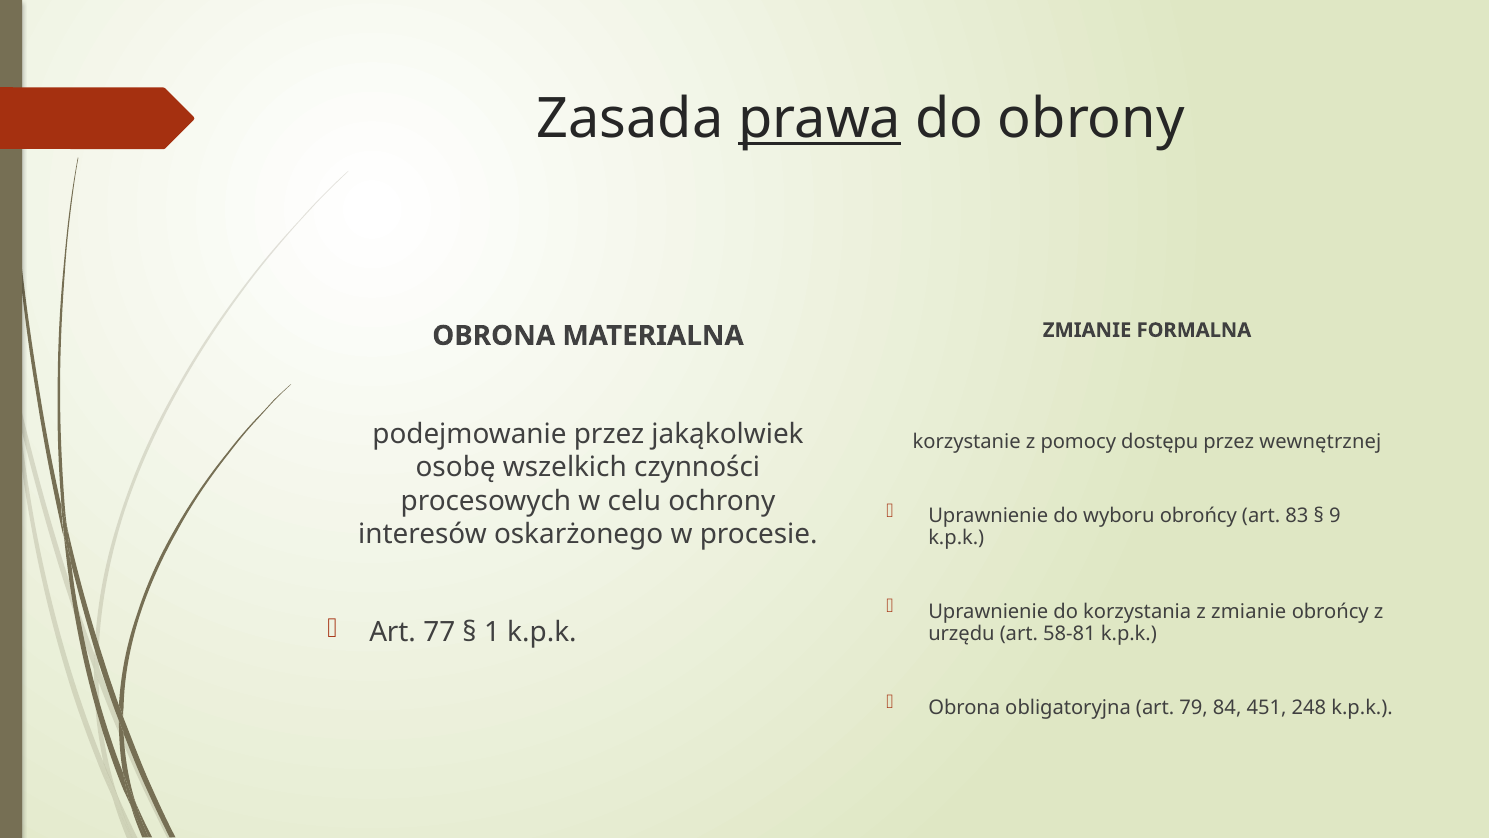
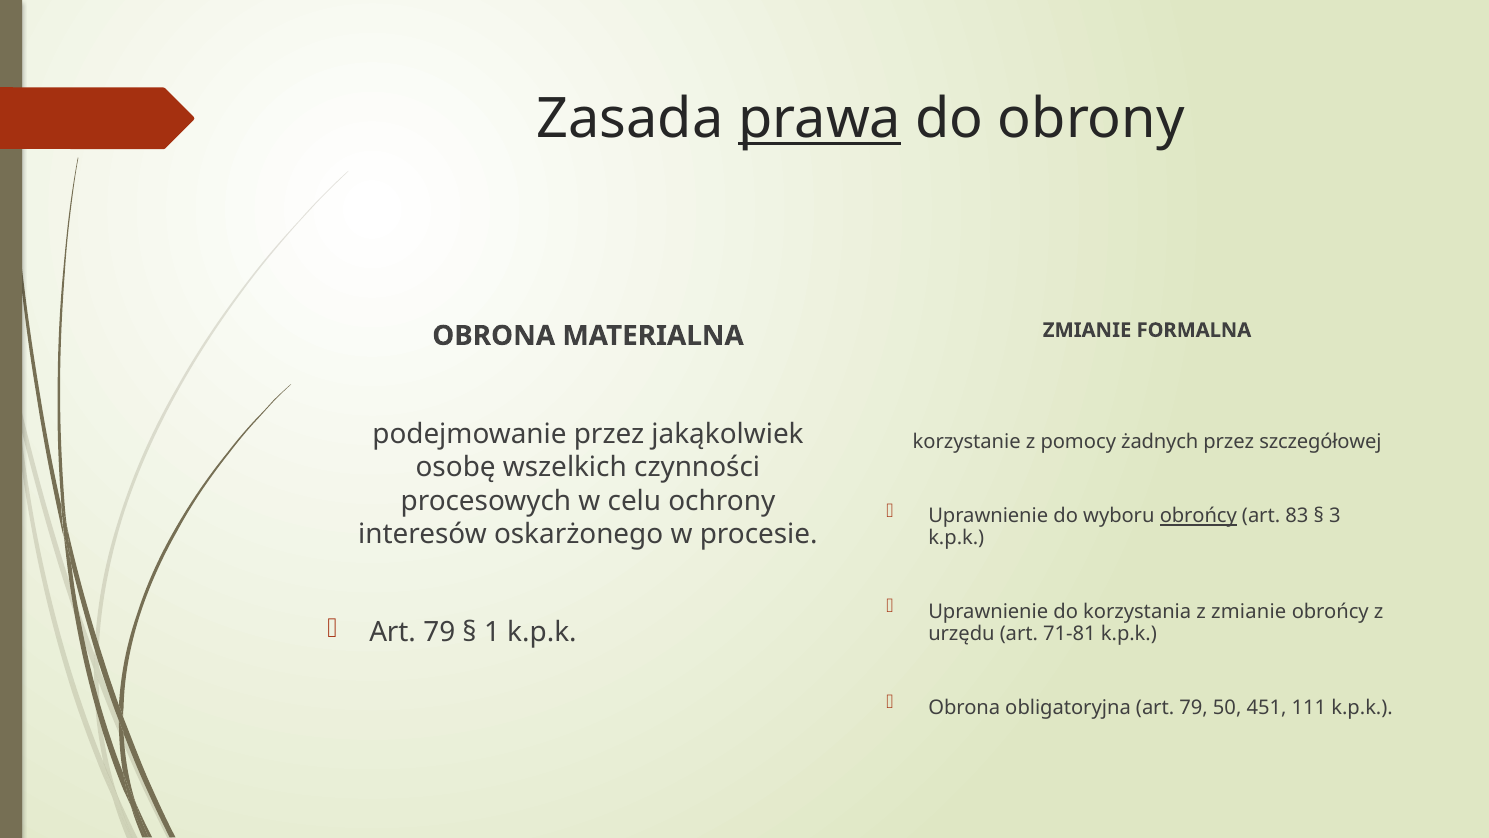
dostępu: dostępu -> żadnych
wewnętrznej: wewnętrznej -> szczegółowej
obrońcy at (1198, 516) underline: none -> present
9: 9 -> 3
77 at (439, 632): 77 -> 79
58-81: 58-81 -> 71-81
84: 84 -> 50
248: 248 -> 111
